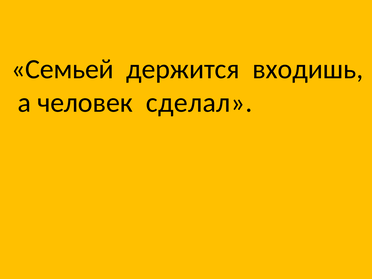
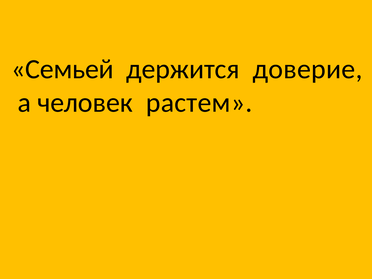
входишь: входишь -> доверие
сделал: сделал -> растем
